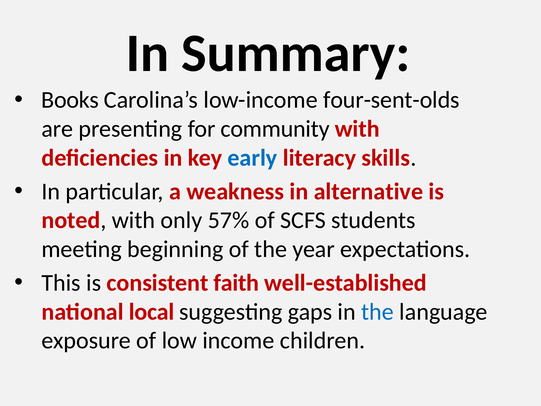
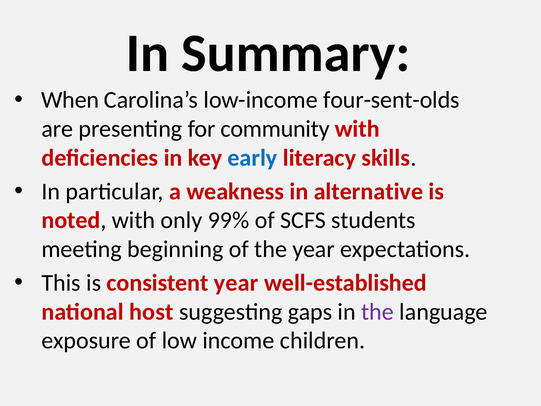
Books: Books -> When
57%: 57% -> 99%
consistent faith: faith -> year
local: local -> host
the at (378, 312) colour: blue -> purple
